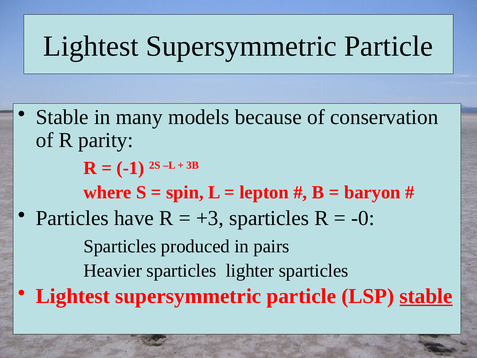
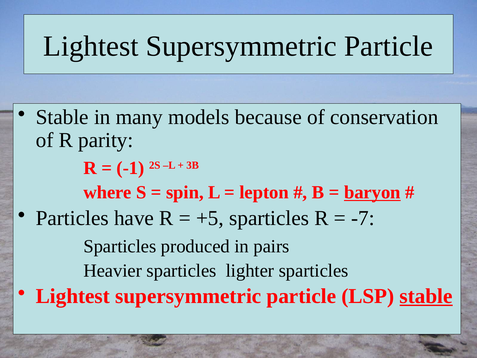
baryon underline: none -> present
+3: +3 -> +5
-0: -0 -> -7
